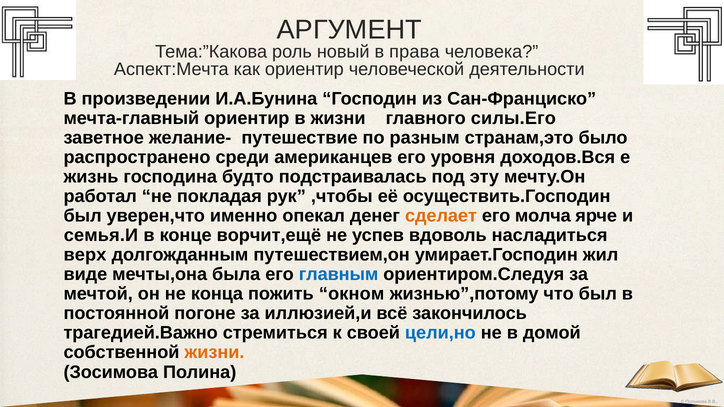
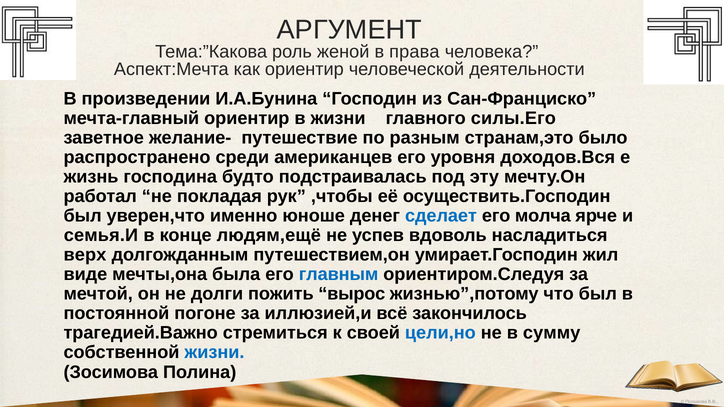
новый: новый -> женой
опекал: опекал -> юноше
сделает colour: orange -> blue
ворчит,ещё: ворчит,ещё -> людям,ещё
конца: конца -> долги
окном: окном -> вырос
домой: домой -> сумму
жизни at (214, 353) colour: orange -> blue
